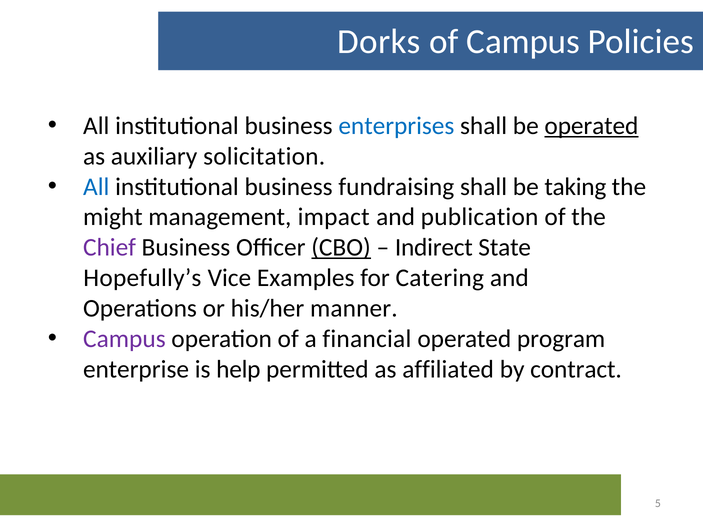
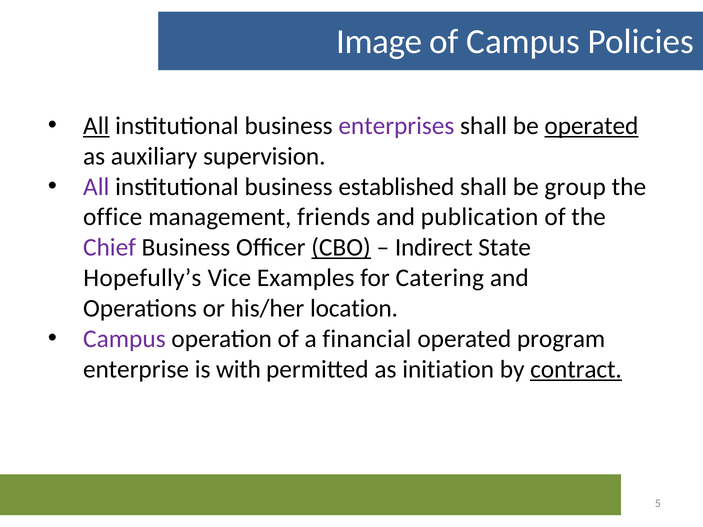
Dorks: Dorks -> Image
All at (96, 126) underline: none -> present
enterprises colour: blue -> purple
solicitation: solicitation -> supervision
All at (96, 187) colour: blue -> purple
fundraising: fundraising -> established
taking: taking -> group
might: might -> office
impact: impact -> friends
manner: manner -> location
help: help -> with
affiliated: affiliated -> initiation
contract underline: none -> present
